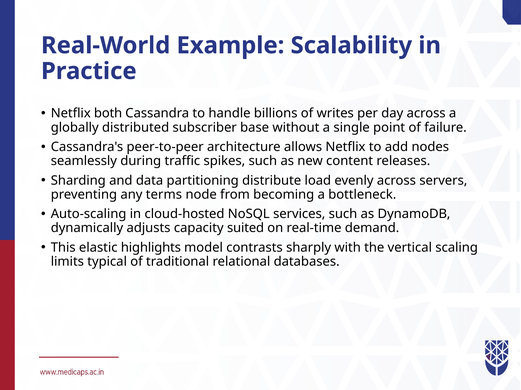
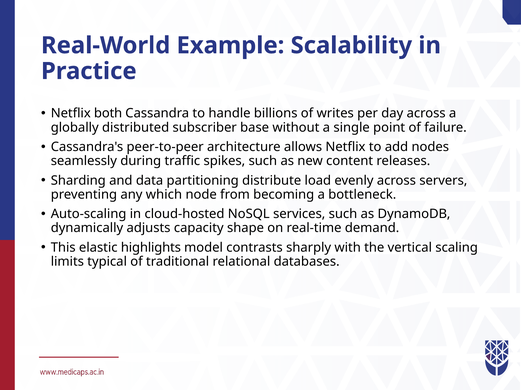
terms: terms -> which
suited: suited -> shape
